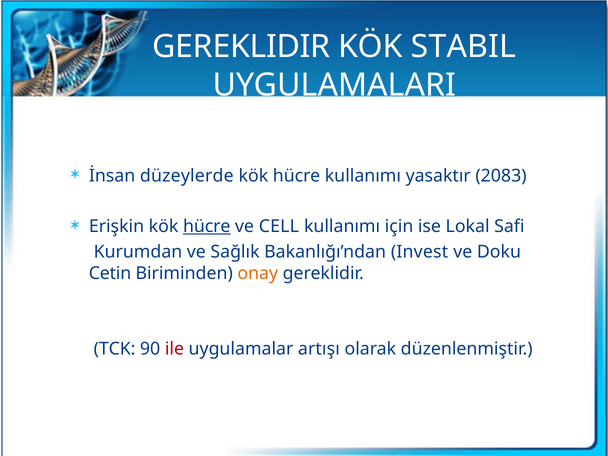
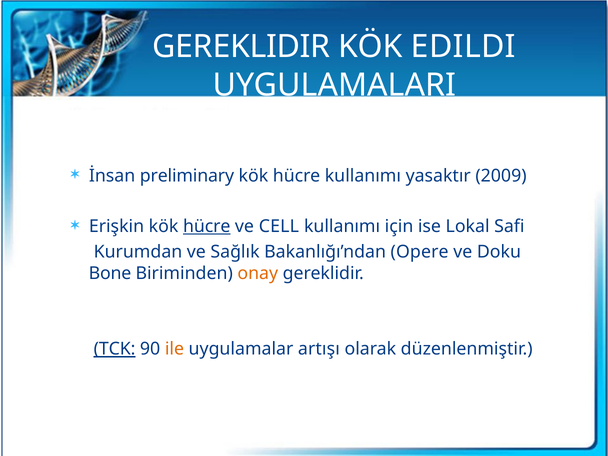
STABIL: STABIL -> EDILDI
düzeylerde: düzeylerde -> preliminary
2083: 2083 -> 2009
Invest: Invest -> Opere
Cetin: Cetin -> Bone
TCK underline: none -> present
ile colour: red -> orange
